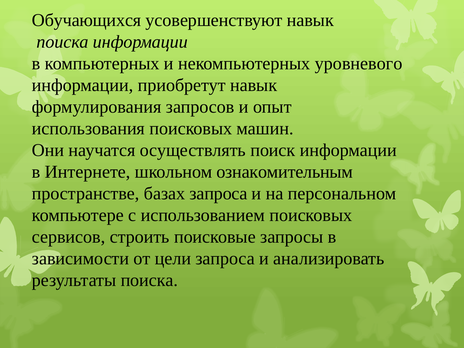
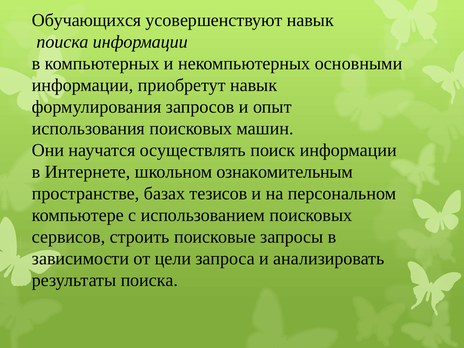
уровневого: уровневого -> основными
базах запроса: запроса -> тезисов
